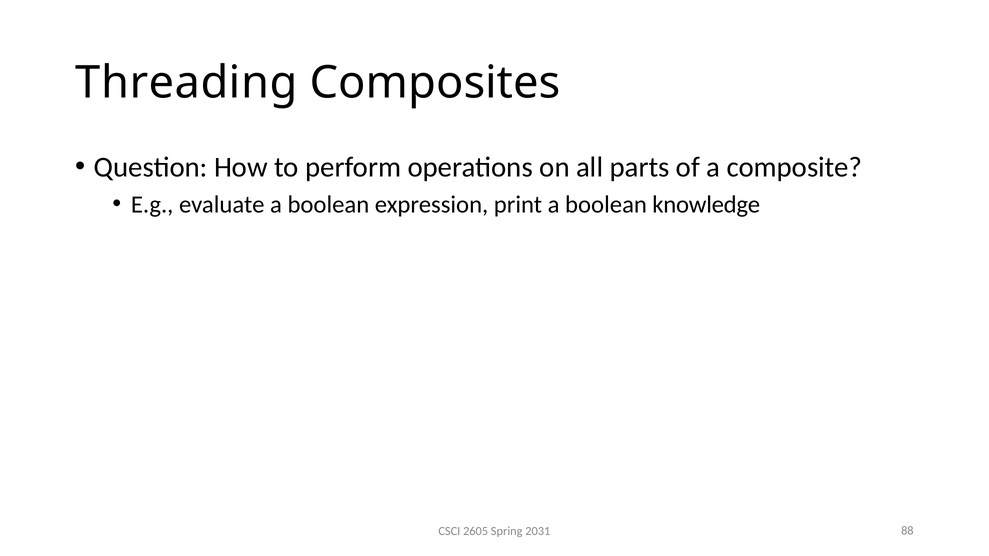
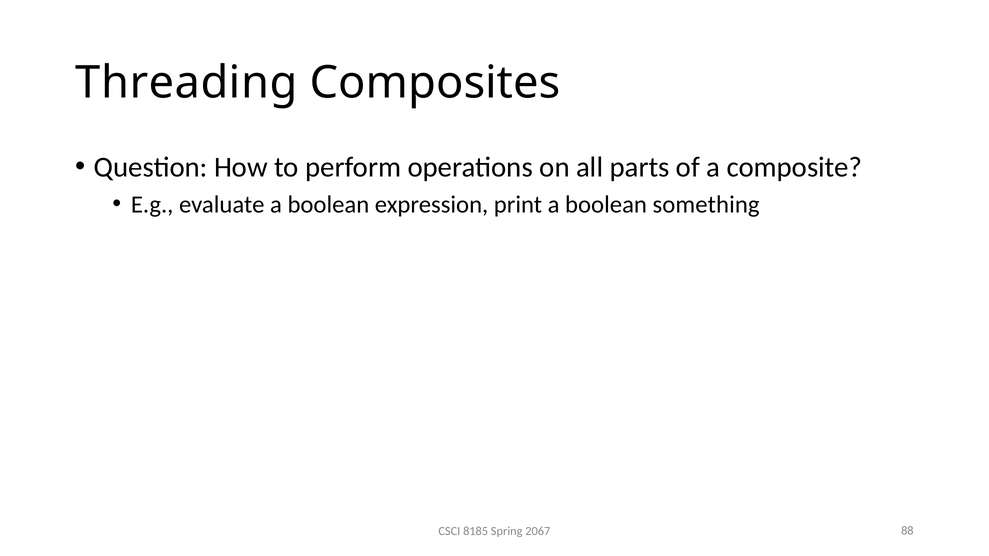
knowledge: knowledge -> something
2605: 2605 -> 8185
2031: 2031 -> 2067
